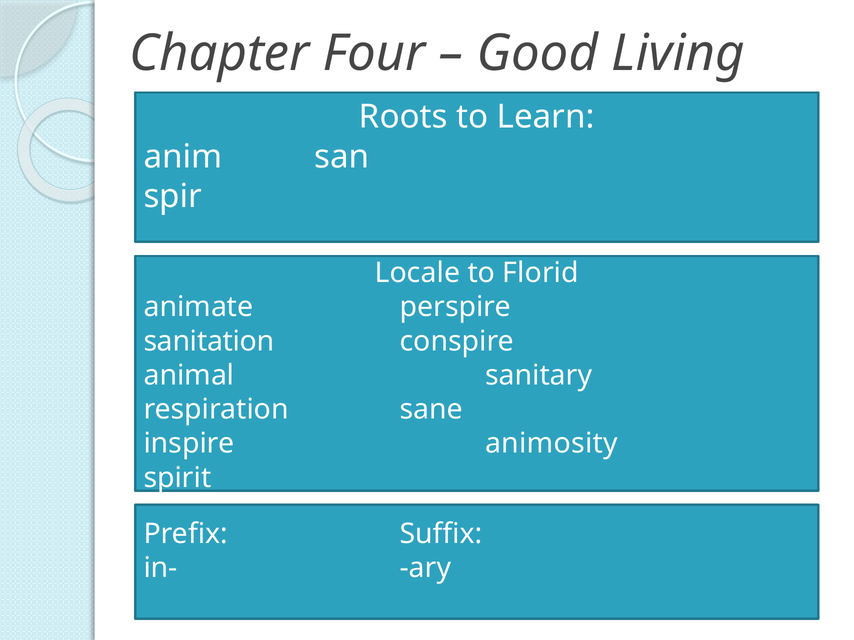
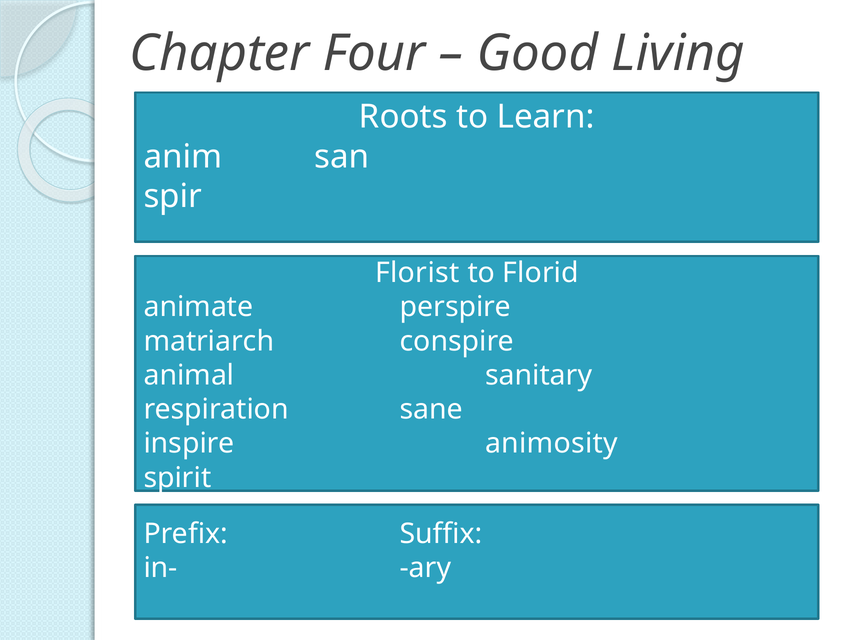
Locale: Locale -> Florist
sanitation: sanitation -> matriarch
